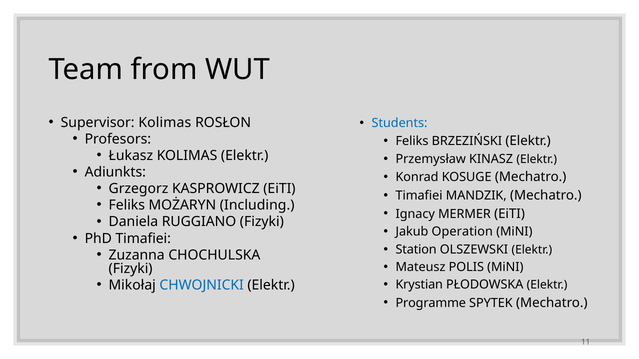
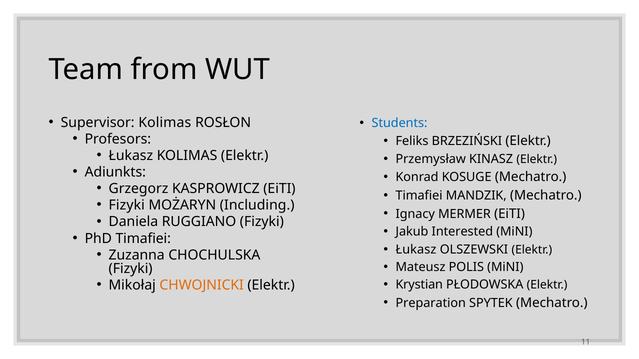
Feliks at (127, 206): Feliks -> Fizyki
Operation: Operation -> Interested
Station at (416, 250): Station -> Łukasz
CHWOJNICKI colour: blue -> orange
Programme: Programme -> Preparation
